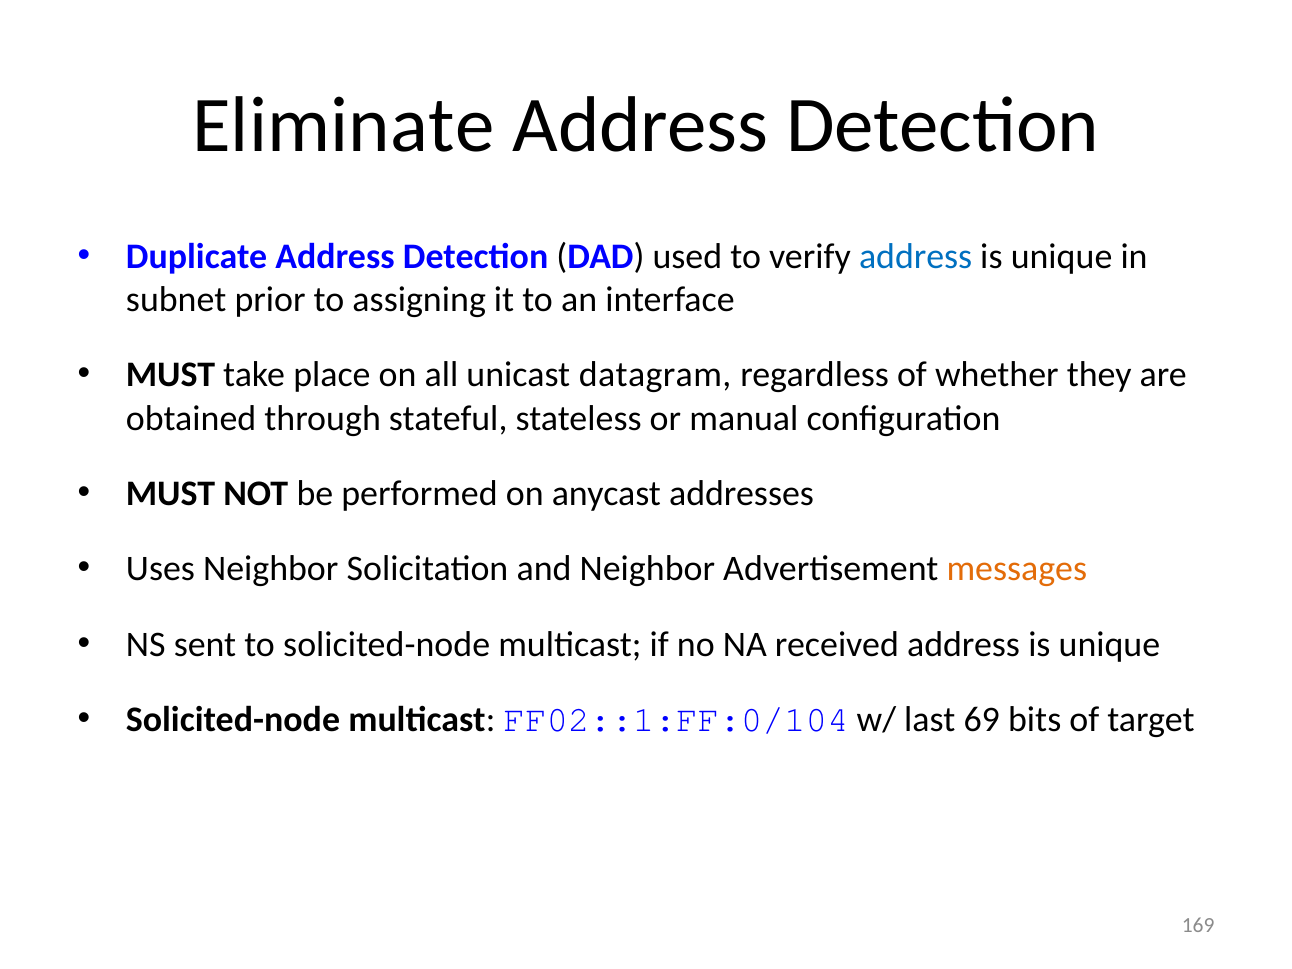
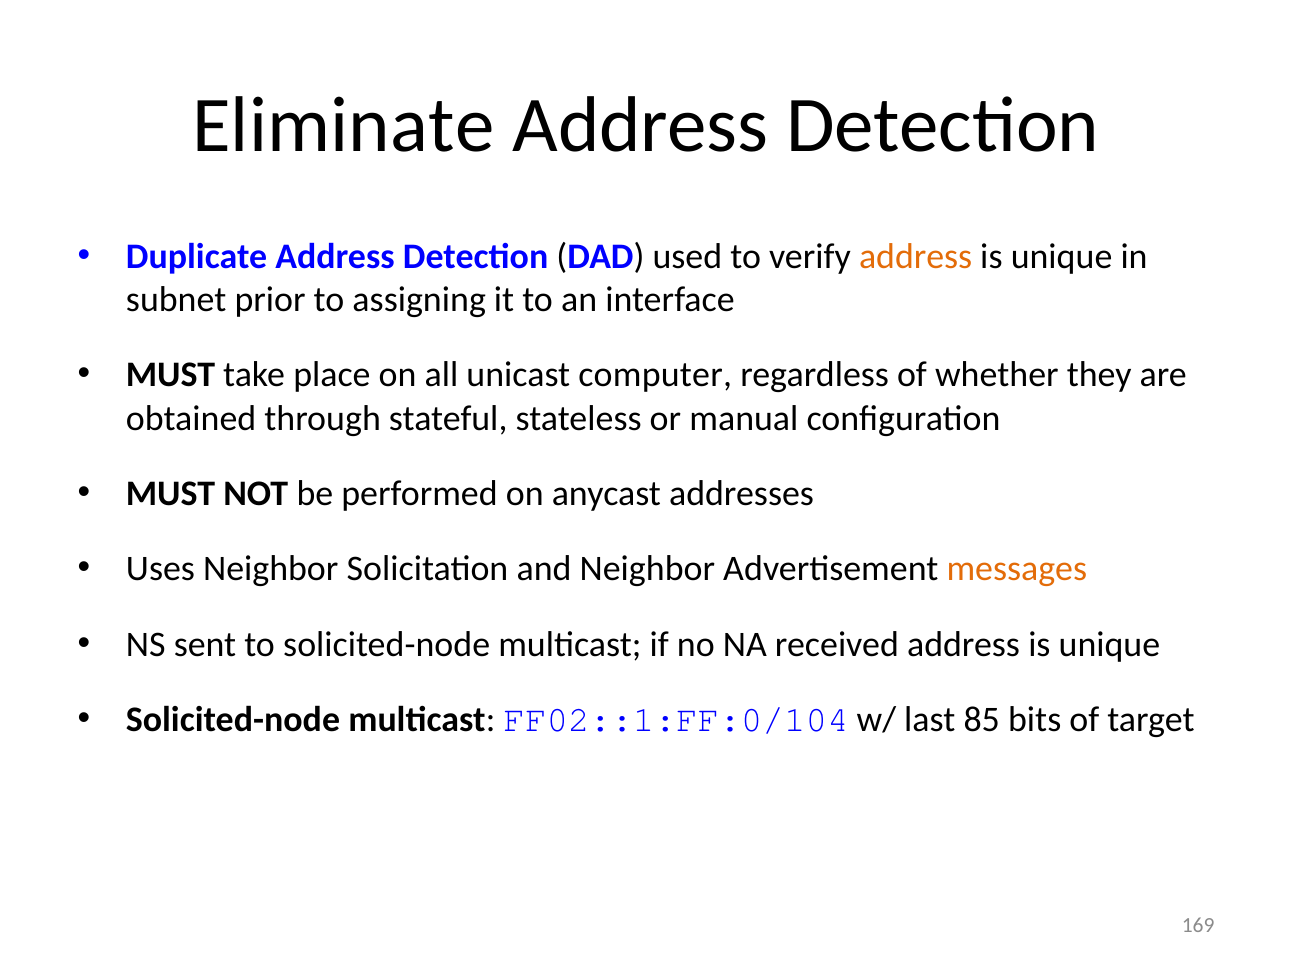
address at (916, 257) colour: blue -> orange
datagram: datagram -> computer
69: 69 -> 85
